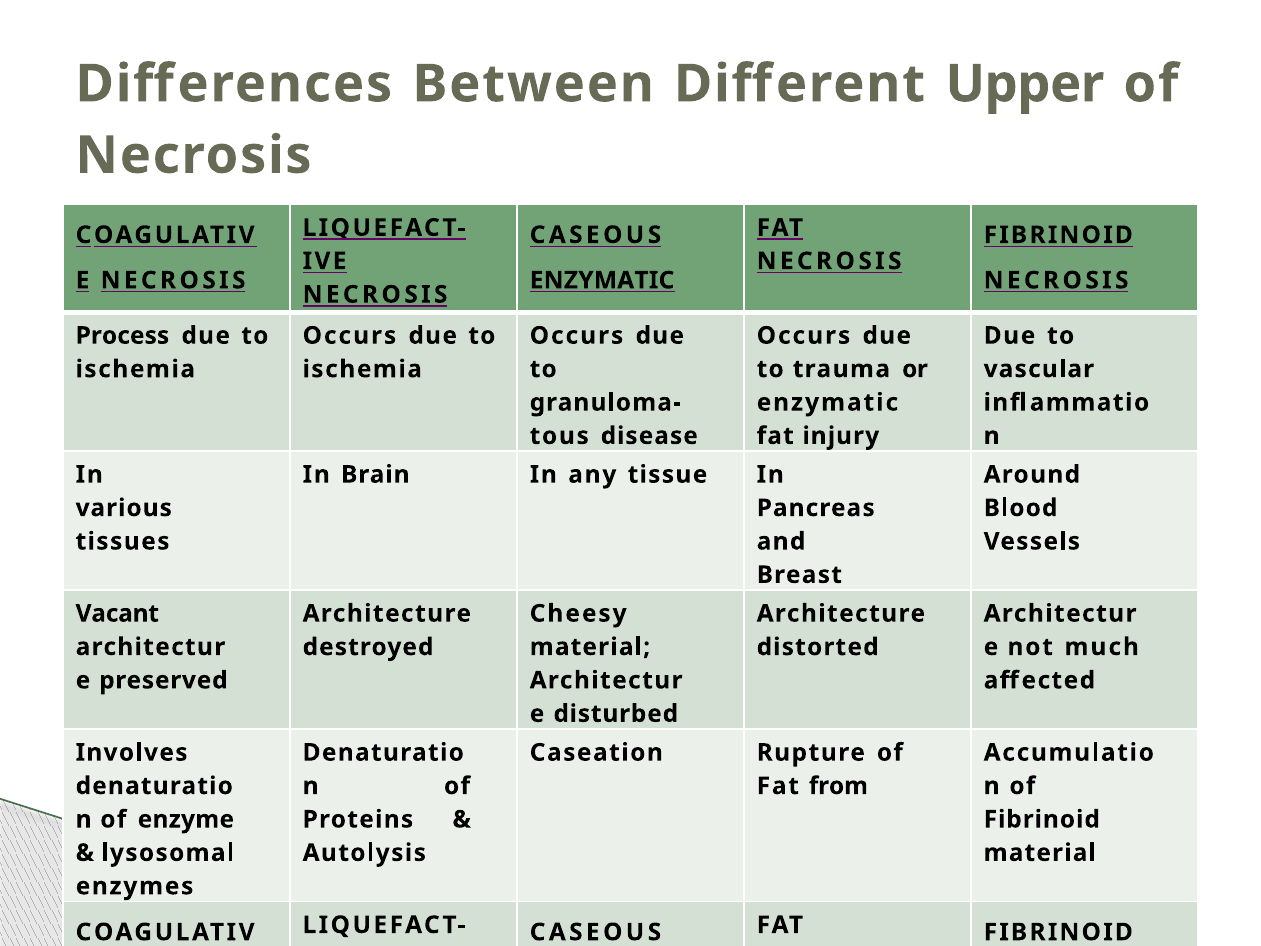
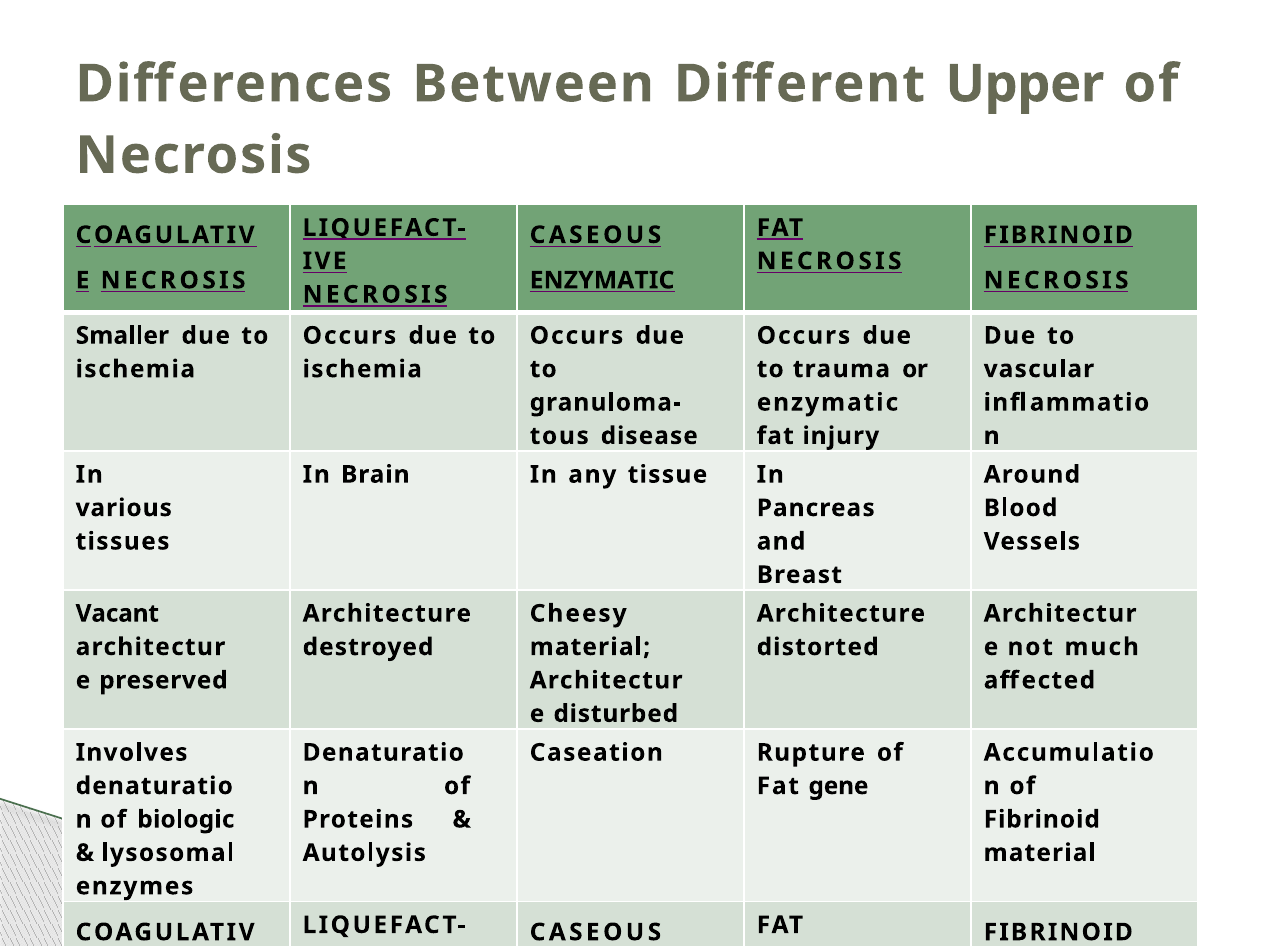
Process: Process -> Smaller
from: from -> gene
enzyme: enzyme -> biologic
